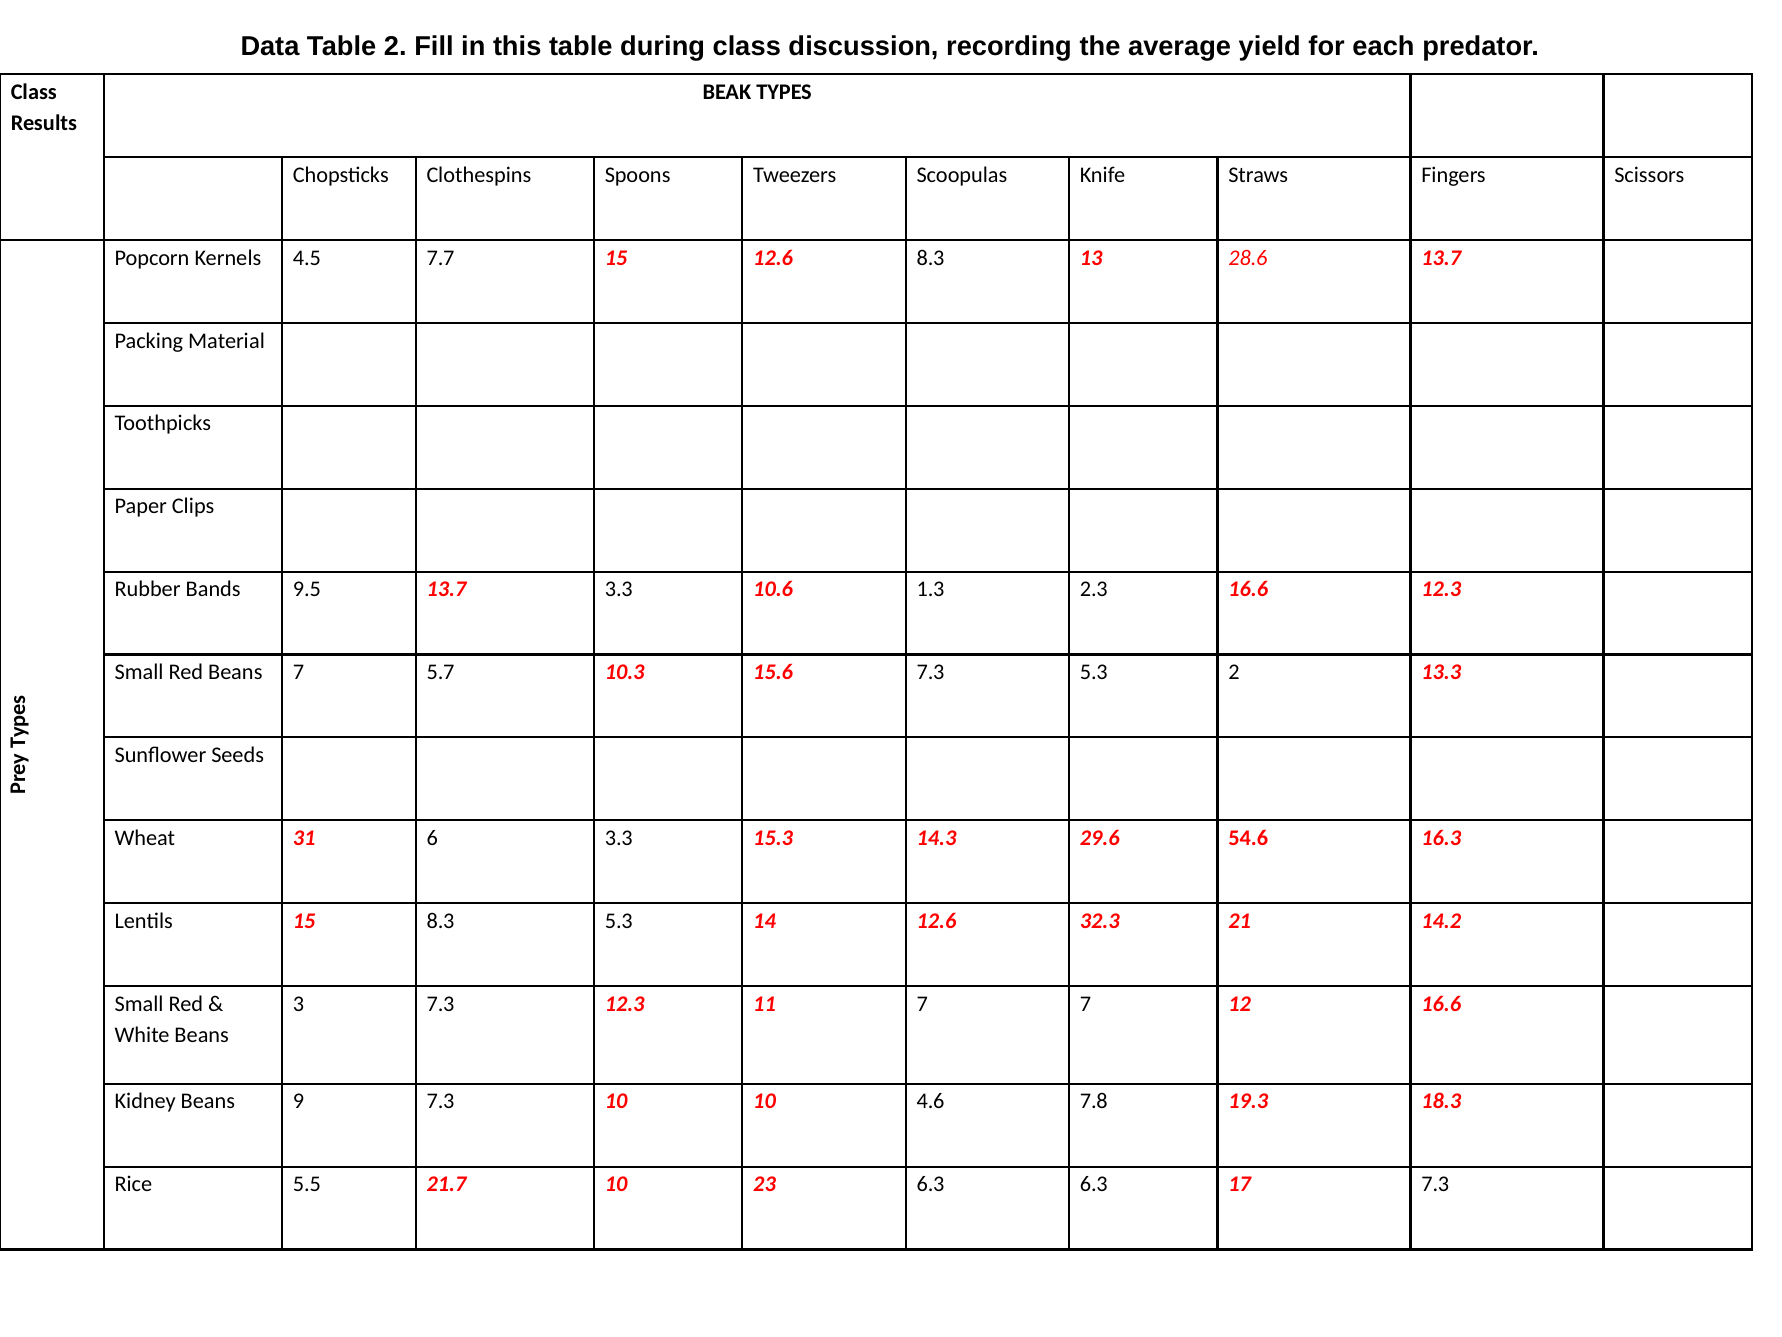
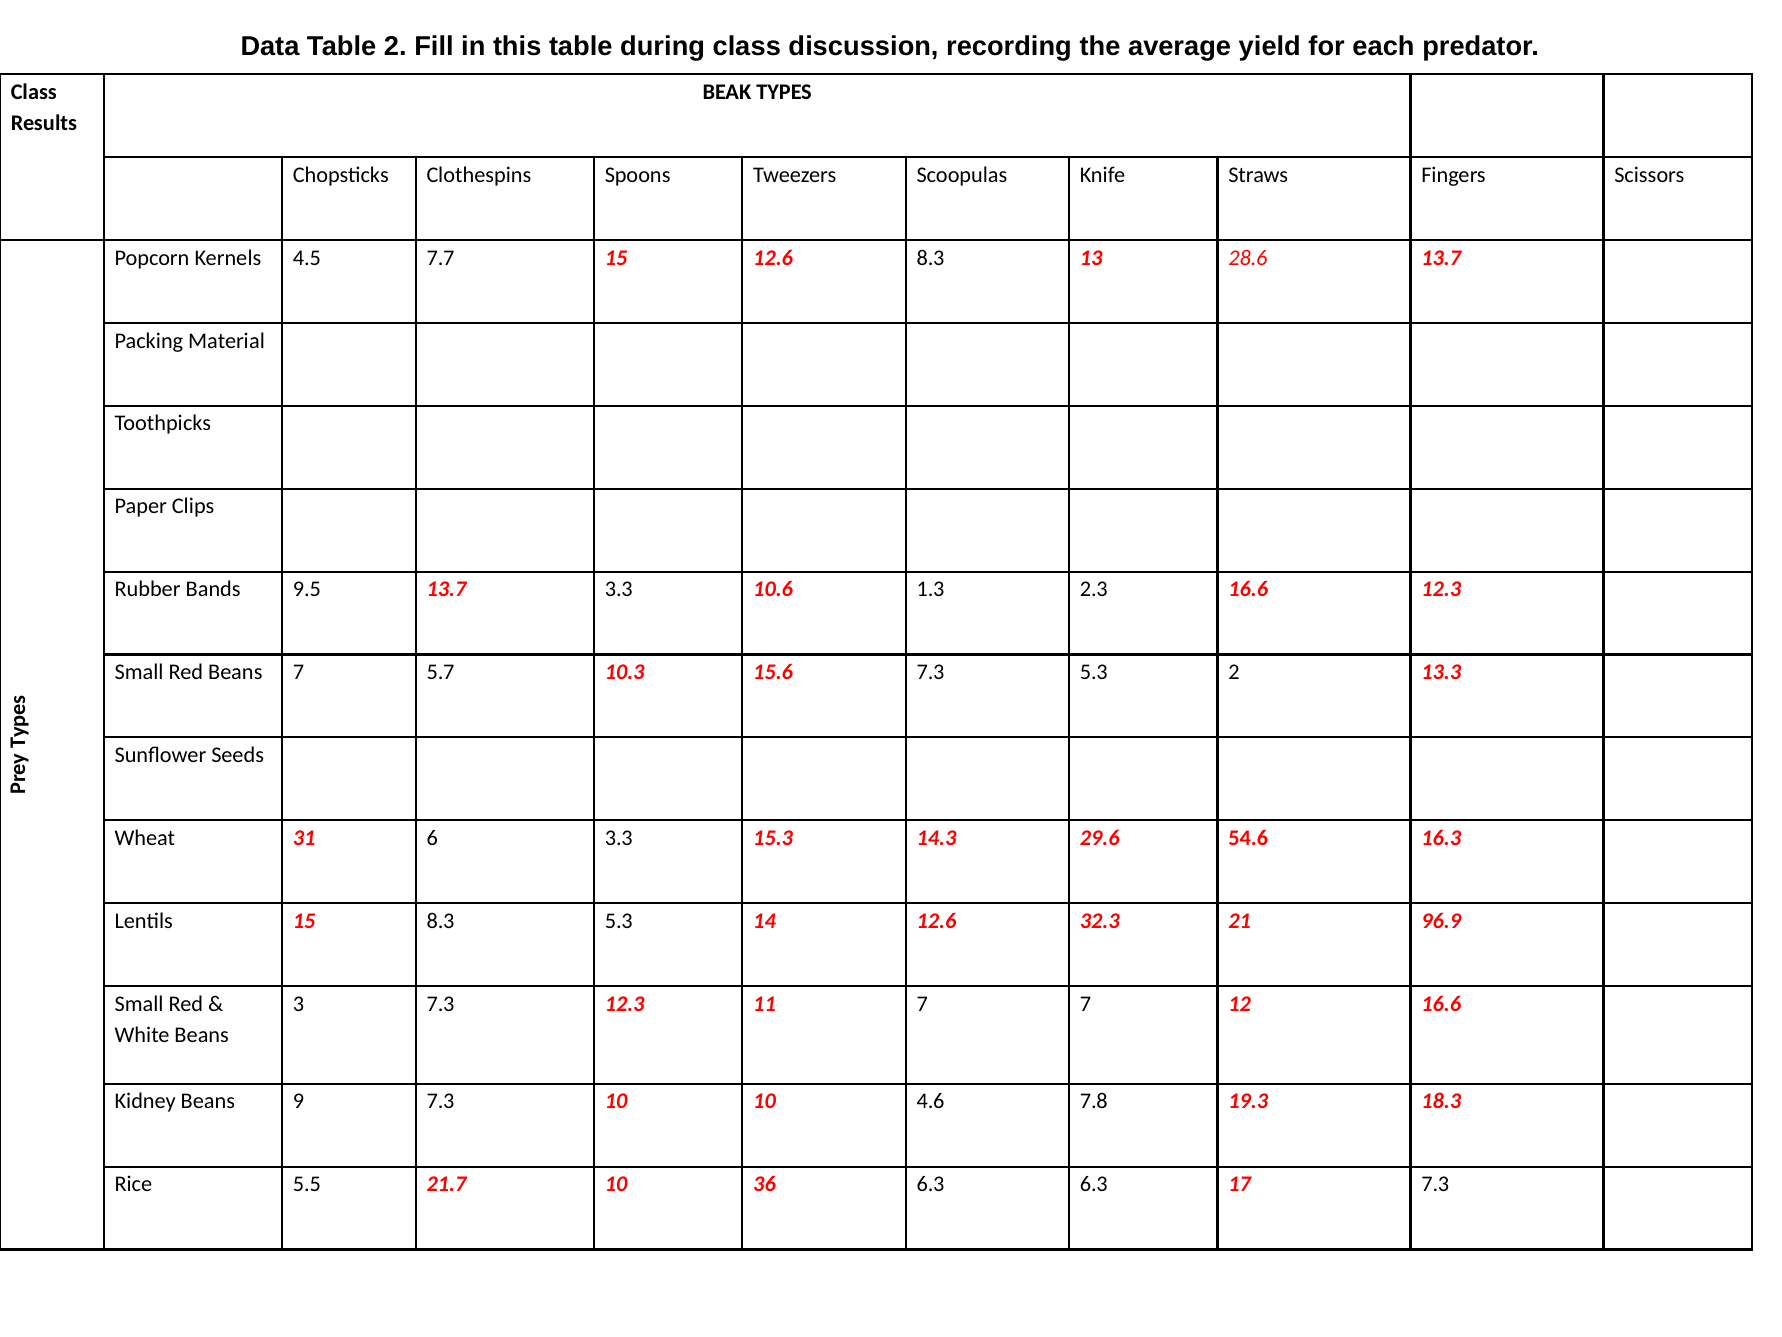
14.2: 14.2 -> 96.9
23: 23 -> 36
